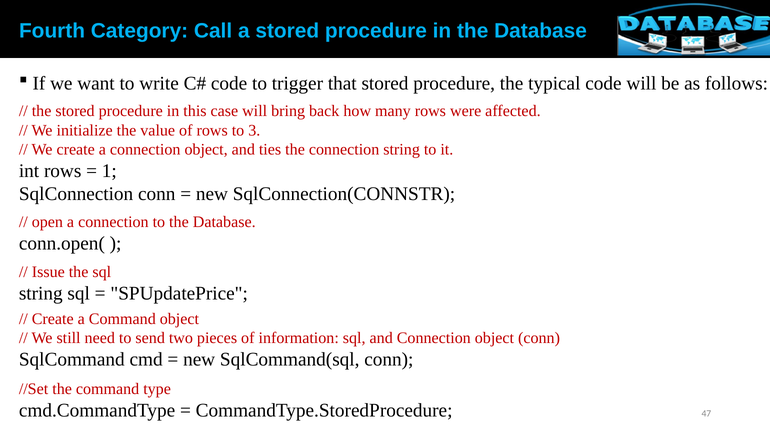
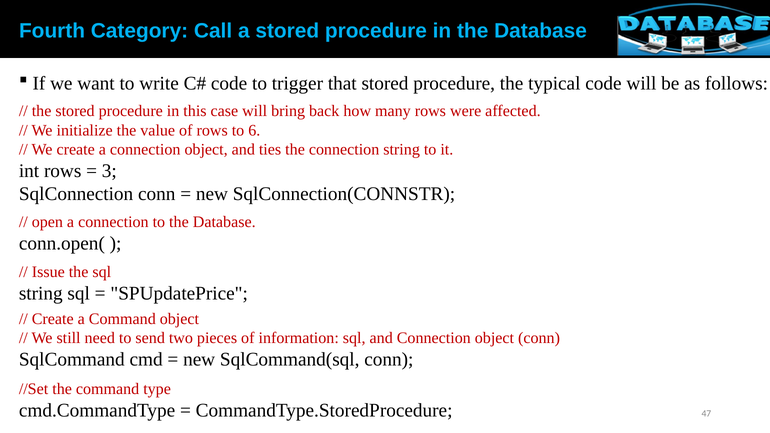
3: 3 -> 6
1: 1 -> 3
